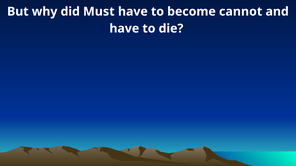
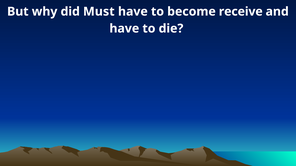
cannot: cannot -> receive
